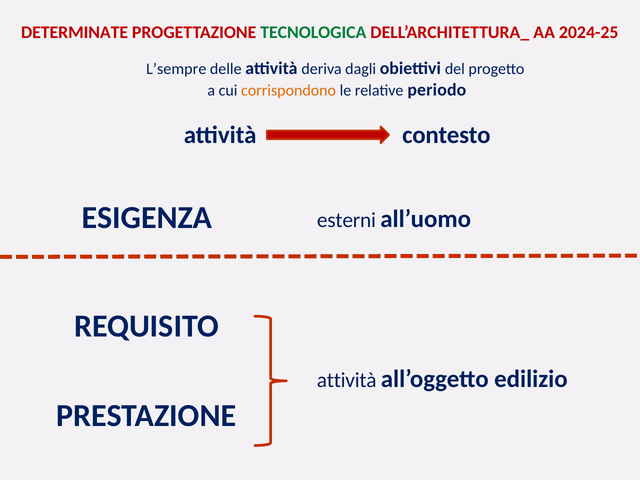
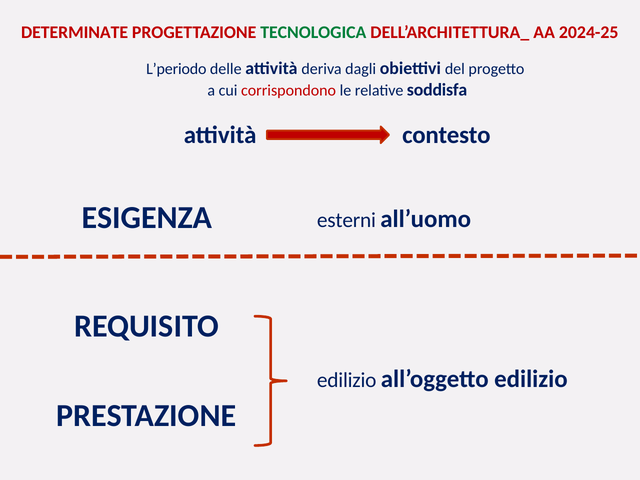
L’sempre: L’sempre -> L’periodo
corrispondono colour: orange -> red
periodo: periodo -> soddisfa
attività at (347, 380): attività -> edilizio
